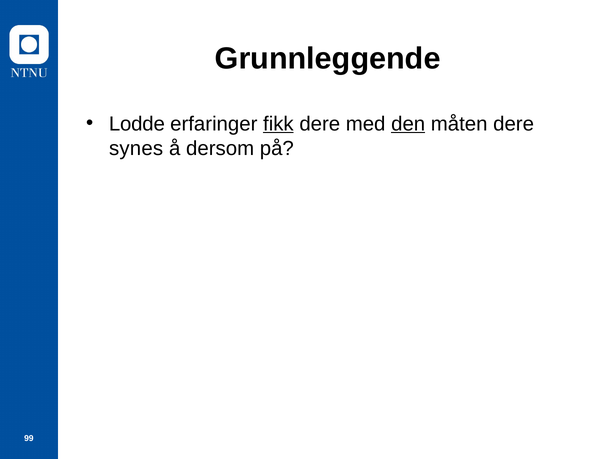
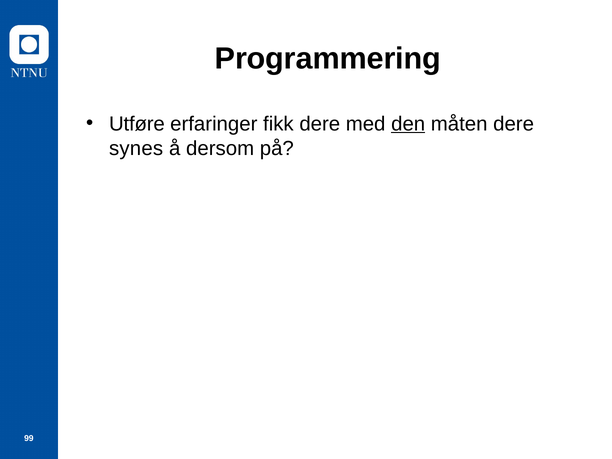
Grunnleggende: Grunnleggende -> Programmering
Lodde: Lodde -> Utføre
fikk underline: present -> none
